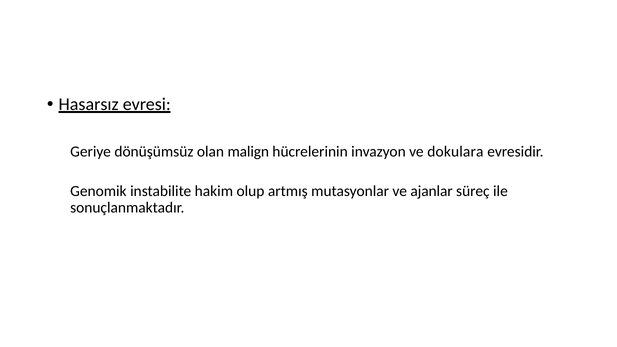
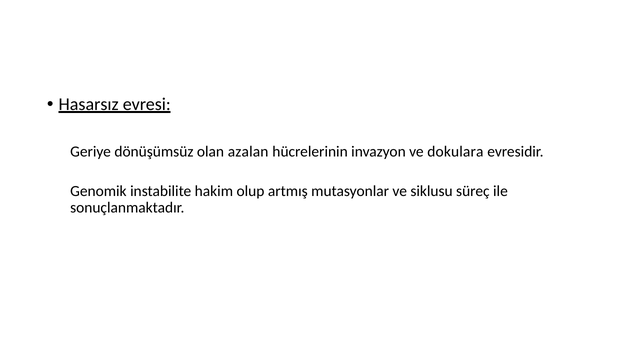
malign: malign -> azalan
ajanlar: ajanlar -> siklusu
